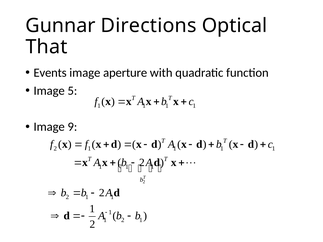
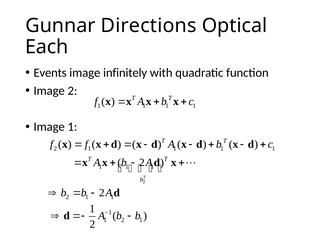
That: That -> Each
aperture: aperture -> infinitely
Image 5: 5 -> 2
Image 9: 9 -> 1
